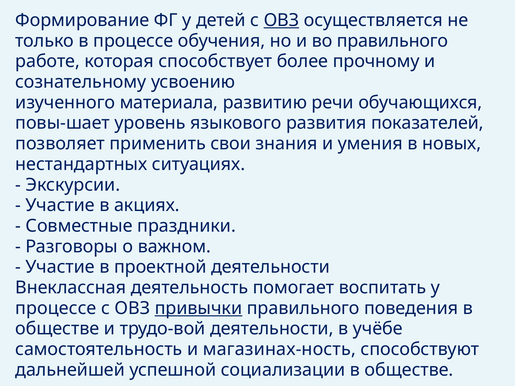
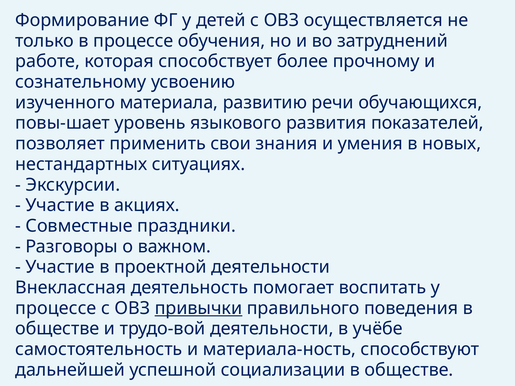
ОВЗ at (281, 20) underline: present -> none
во правильного: правильного -> затруднений
магазинах-ность: магазинах-ность -> материала-ность
